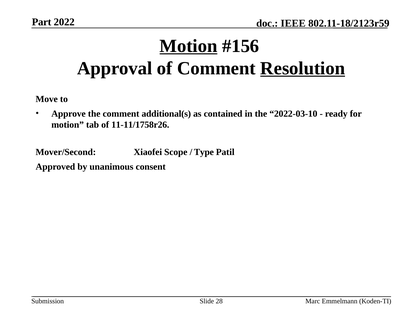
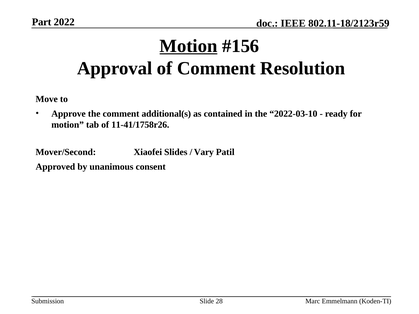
Resolution underline: present -> none
11-11/1758r26: 11-11/1758r26 -> 11-41/1758r26
Scope: Scope -> Slides
Type: Type -> Vary
